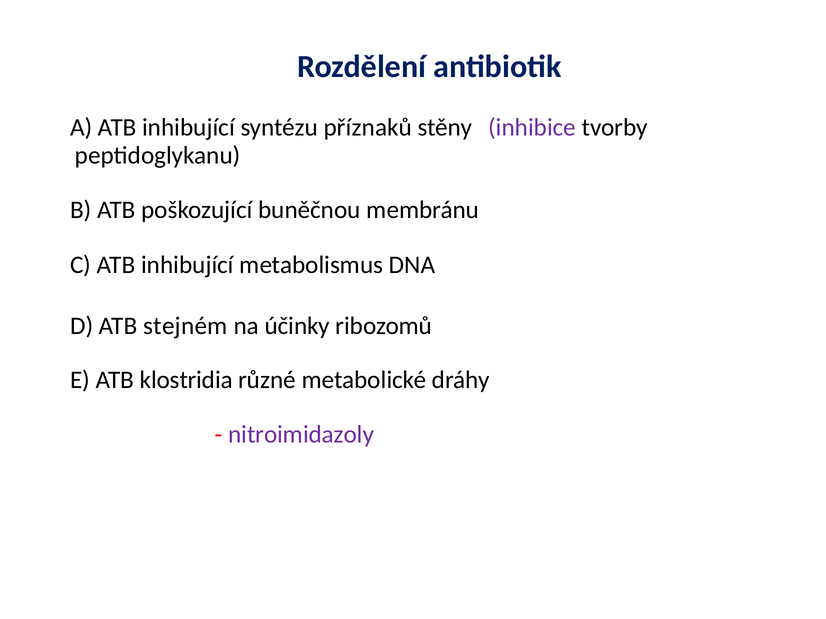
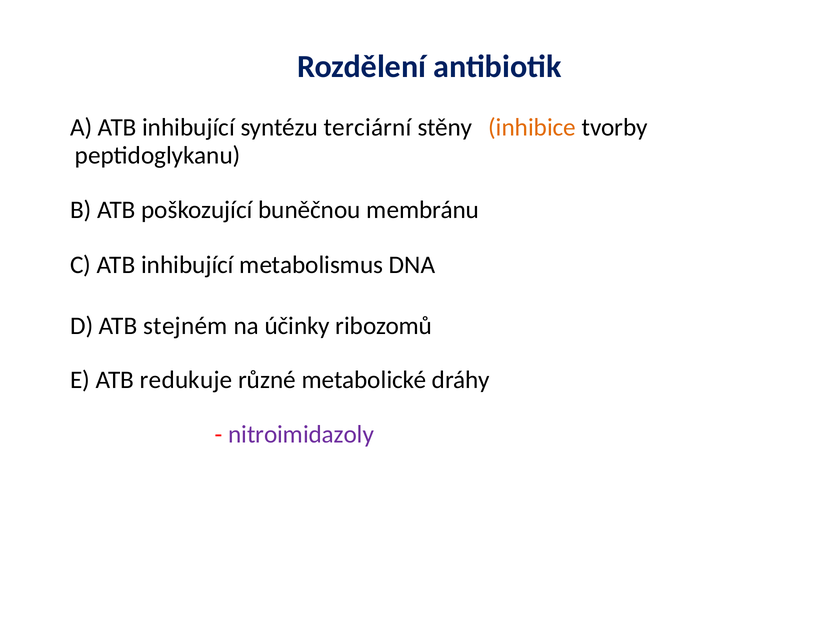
příznaků: příznaků -> terciární
inhibice colour: purple -> orange
klostridia: klostridia -> redukuje
